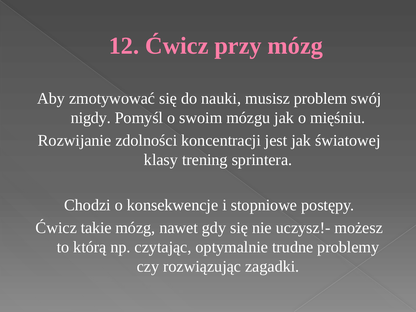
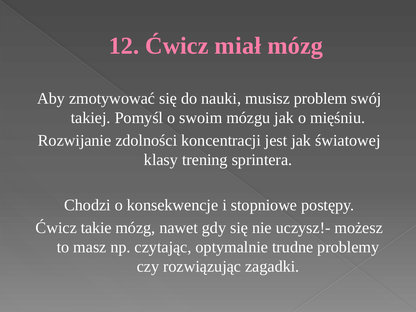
przy: przy -> miał
nigdy: nigdy -> takiej
którą: którą -> masz
